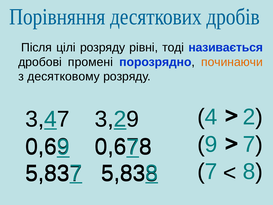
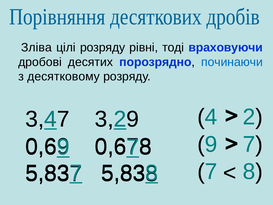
Після: Після -> Зліва
називається: називається -> враховуючи
промені: промені -> десятих
починаючи colour: orange -> blue
